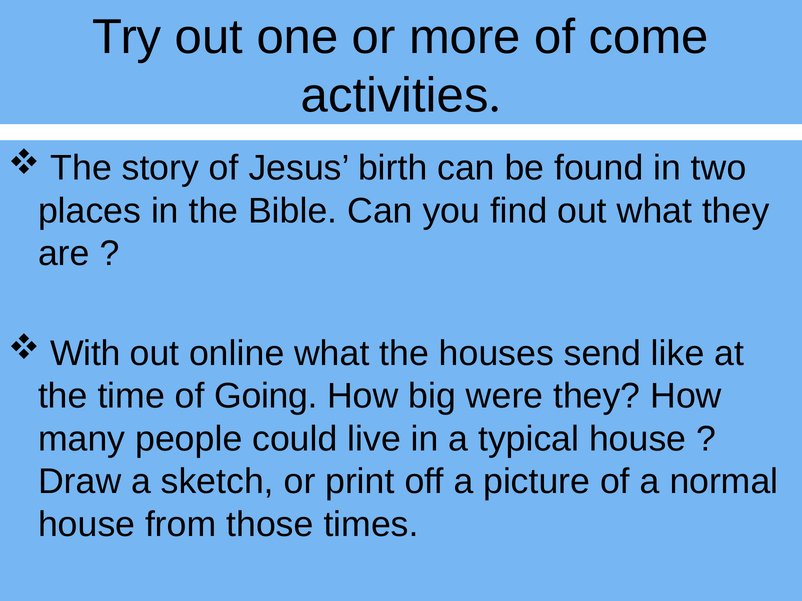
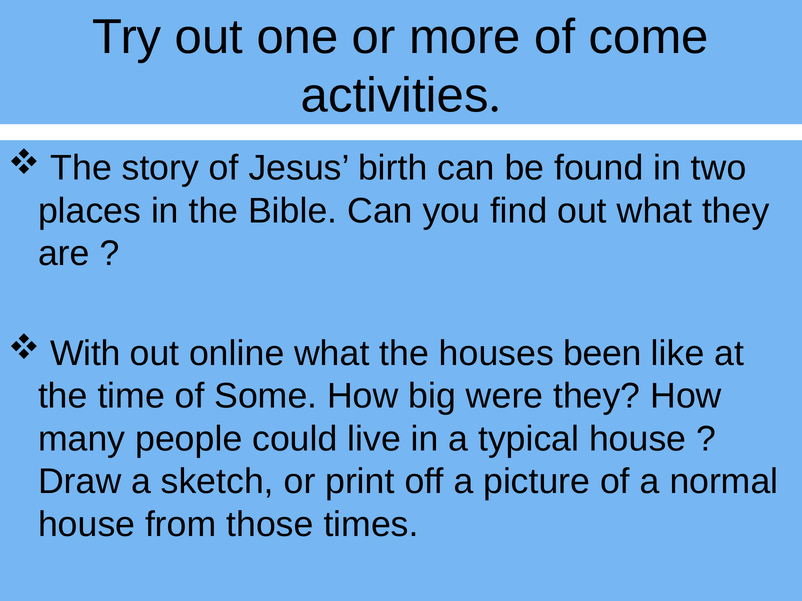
send: send -> been
Going: Going -> Some
